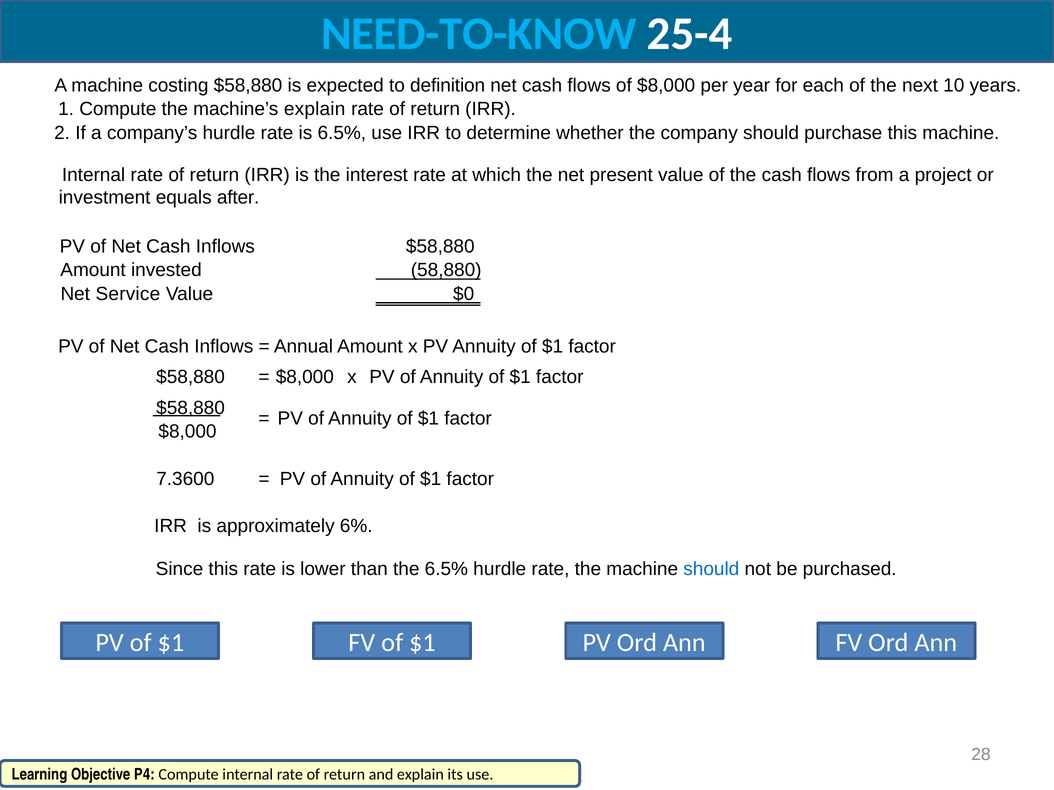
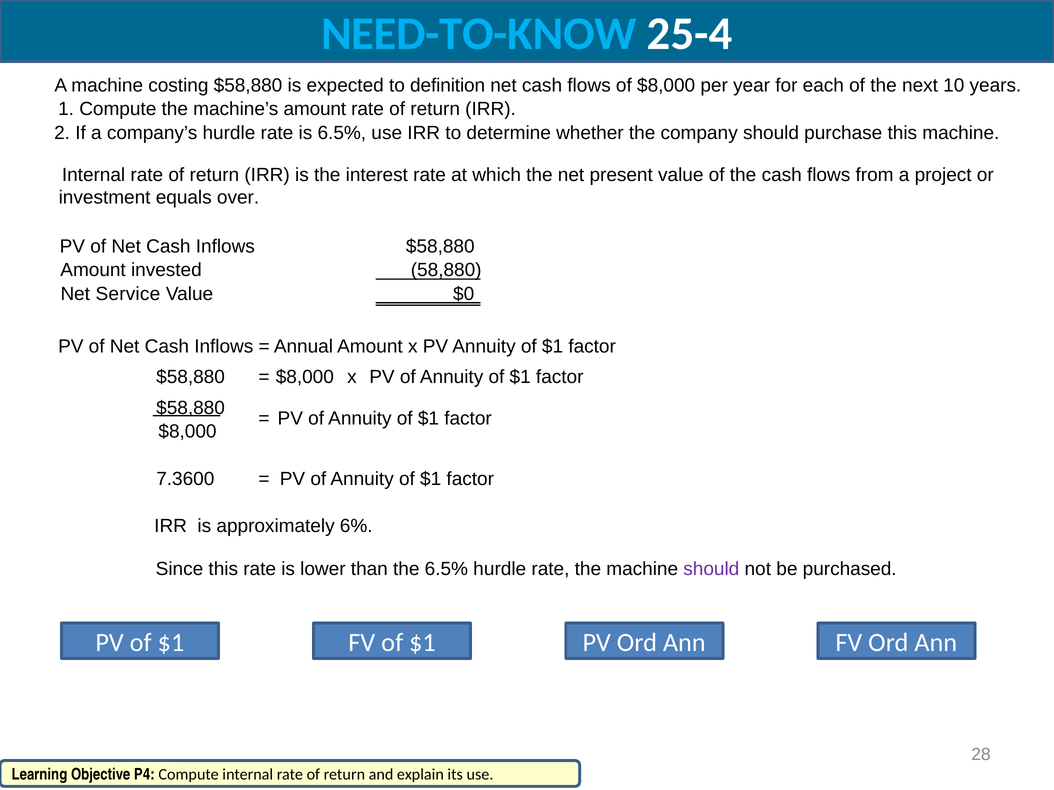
machine’s explain: explain -> amount
after: after -> over
should at (711, 569) colour: blue -> purple
